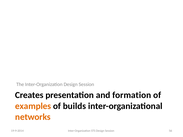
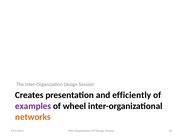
formation: formation -> efficiently
examples colour: orange -> purple
builds: builds -> wheel
